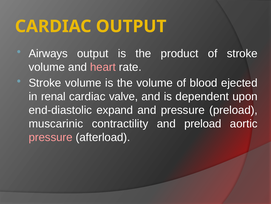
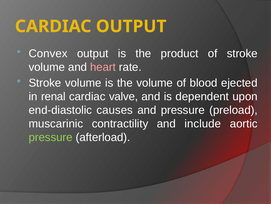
Airways: Airways -> Convex
expand: expand -> causes
and preload: preload -> include
pressure at (51, 137) colour: pink -> light green
